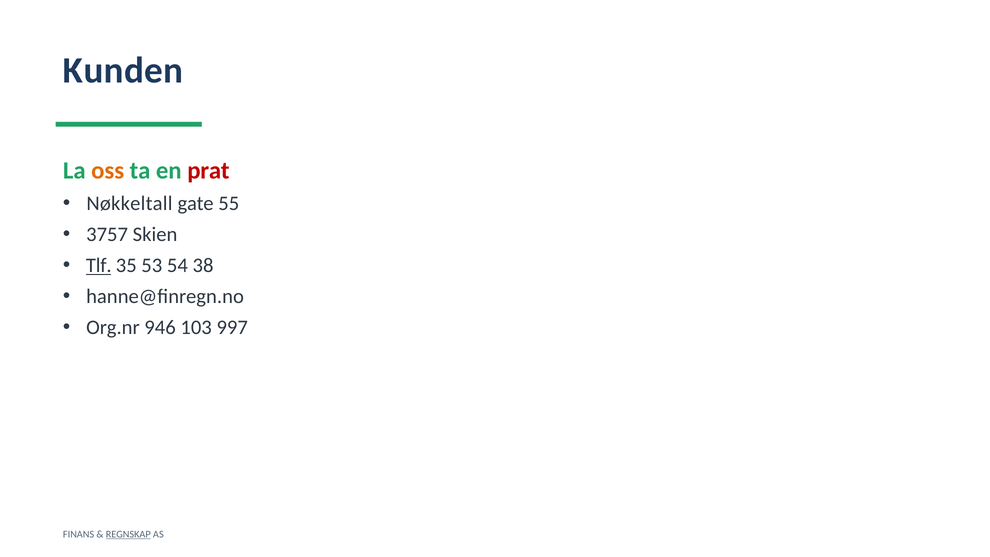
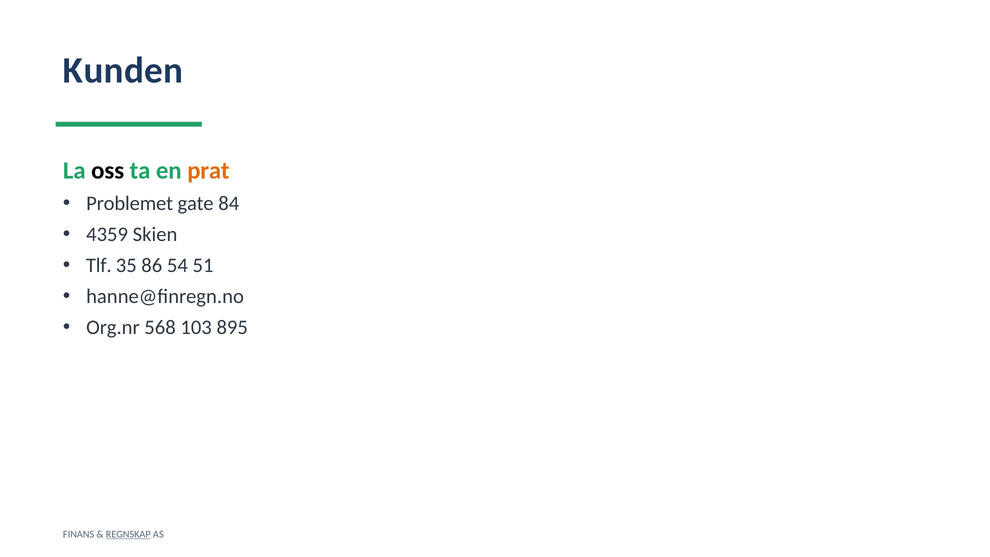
oss colour: orange -> black
prat colour: red -> orange
Nøkkeltall: Nøkkeltall -> Problemet
55: 55 -> 84
3757: 3757 -> 4359
Tlf underline: present -> none
53: 53 -> 86
38: 38 -> 51
946: 946 -> 568
997: 997 -> 895
